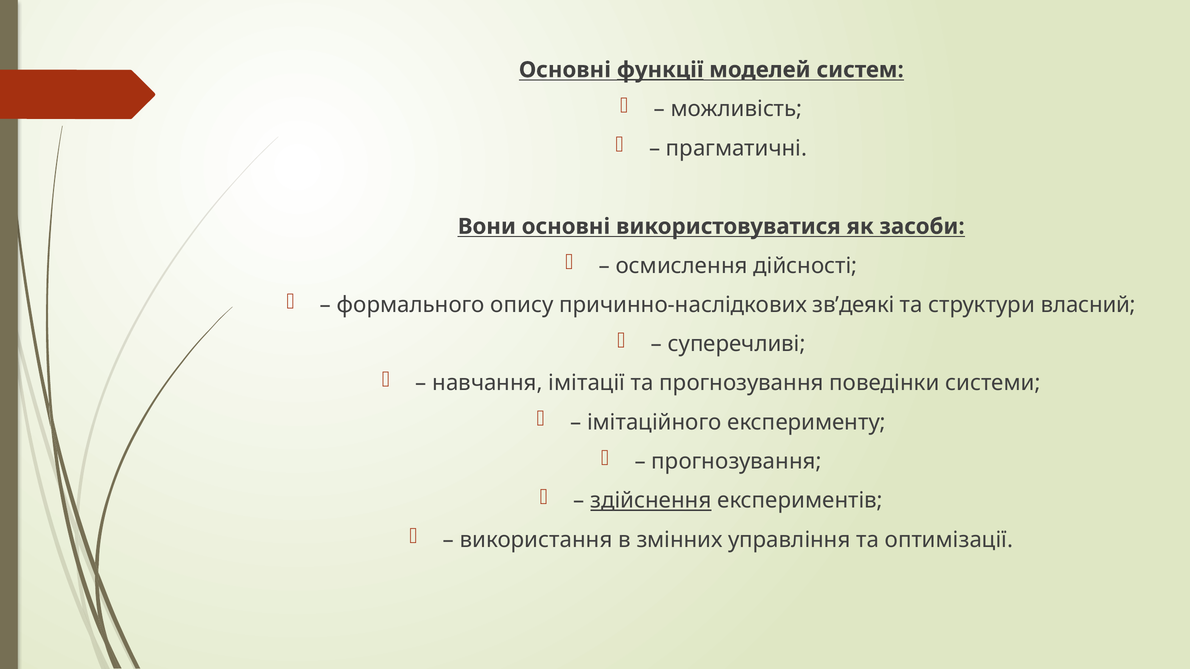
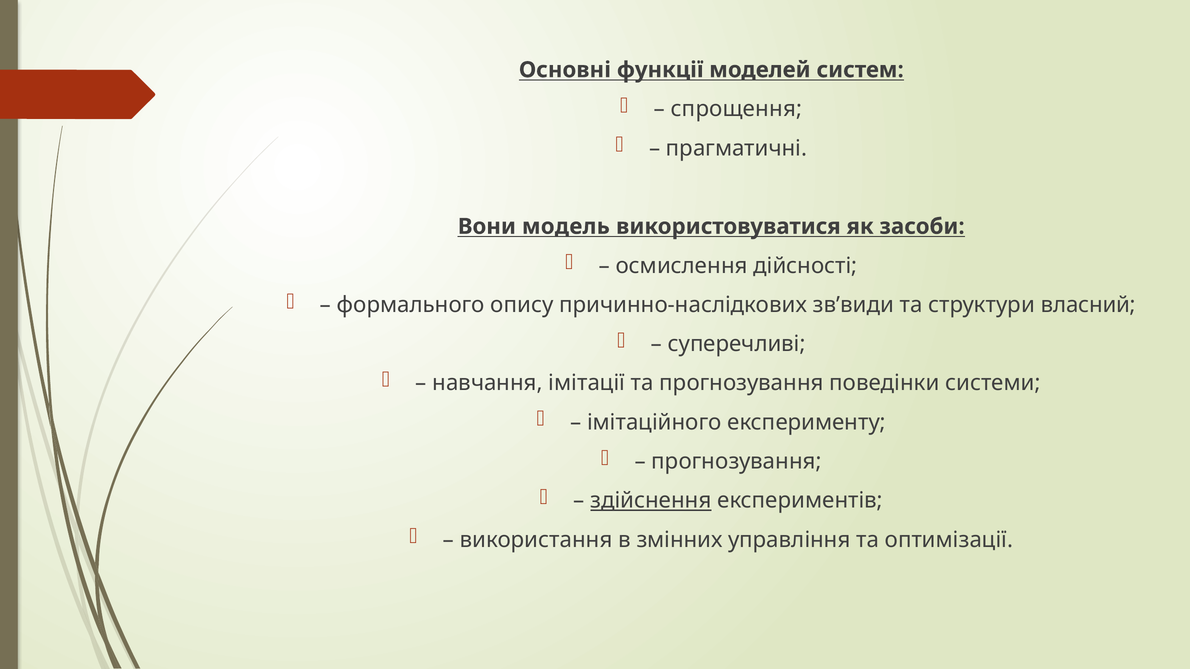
функції underline: present -> none
можливість: можливість -> спрощення
Вони основні: основні -> модель
зв’деякі: зв’деякі -> зв’види
